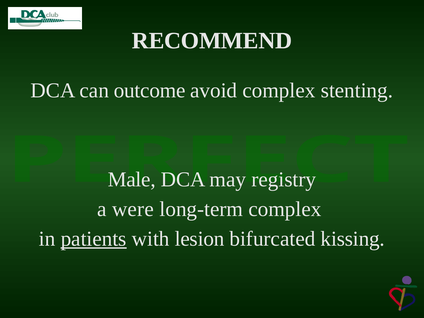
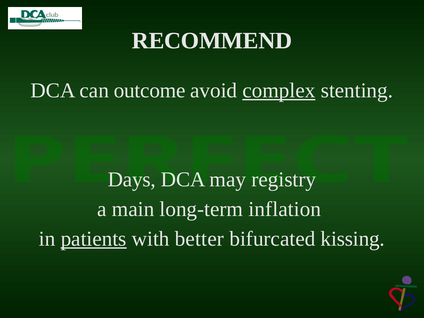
complex at (279, 90) underline: none -> present
Male: Male -> Days
were: were -> main
long-term complex: complex -> inflation
lesion: lesion -> better
